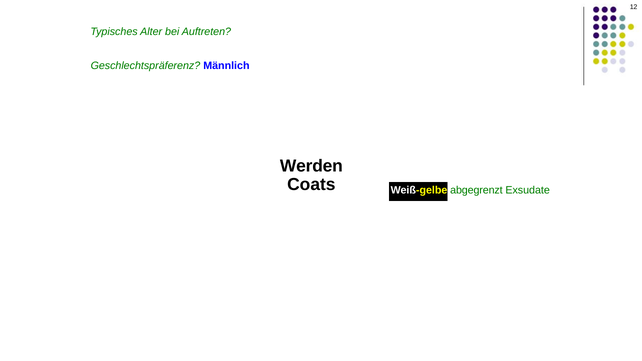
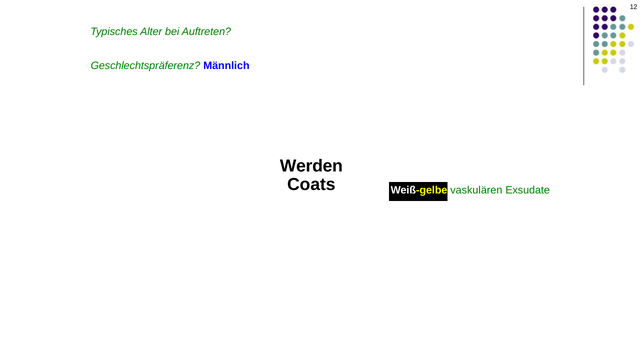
abgegrenzt: abgegrenzt -> vaskulären
